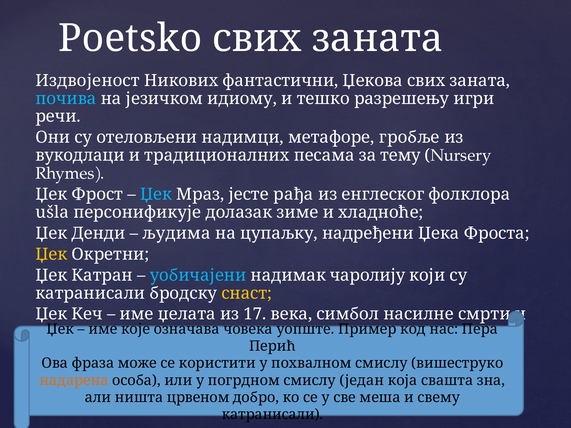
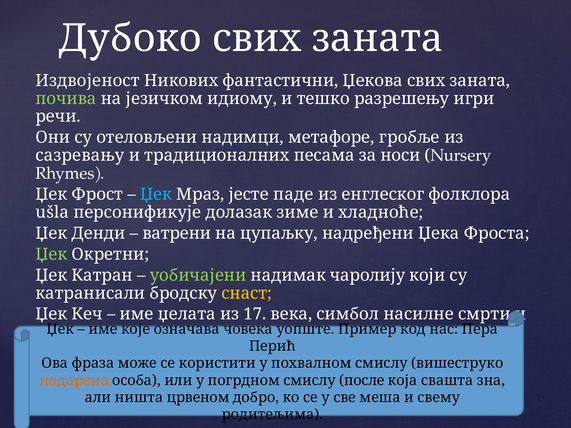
Poetsko: Poetsko -> Дубоко
почива colour: light blue -> light green
вукодлаци: вукодлаци -> сазревању
тему: тему -> носи
рађа: рађа -> паде
људима: људима -> ватрени
Џек at (51, 254) colour: yellow -> light green
уобичајени colour: light blue -> light green
један: један -> после
катранисали at (273, 415): катранисали -> родитељима
